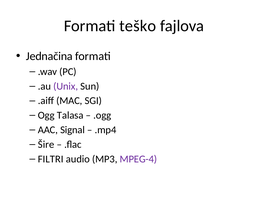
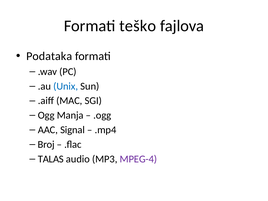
Jednačina: Jednačina -> Podataka
Unix colour: purple -> blue
Talasa: Talasa -> Manja
Šire: Šire -> Broj
FILTRI: FILTRI -> TALAS
